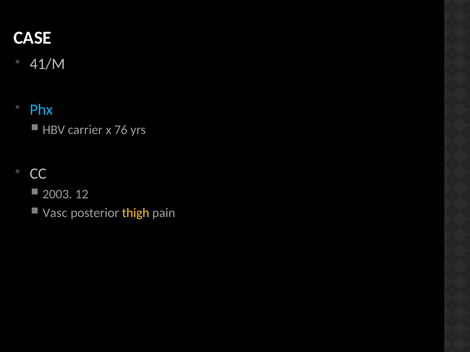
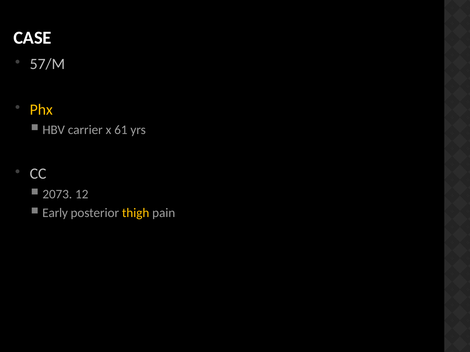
41/M: 41/M -> 57/M
Phx colour: light blue -> yellow
76: 76 -> 61
2003: 2003 -> 2073
Vasc: Vasc -> Early
